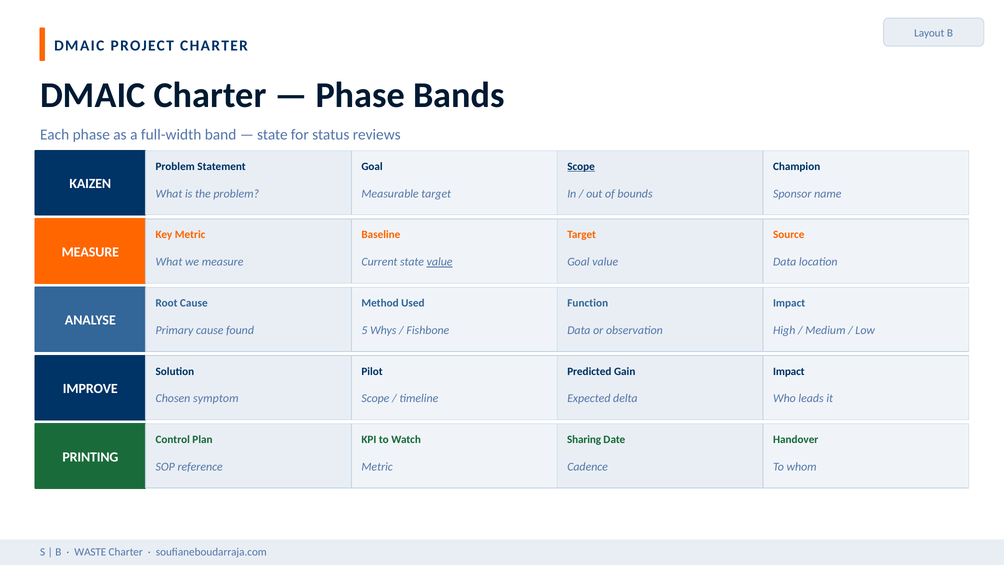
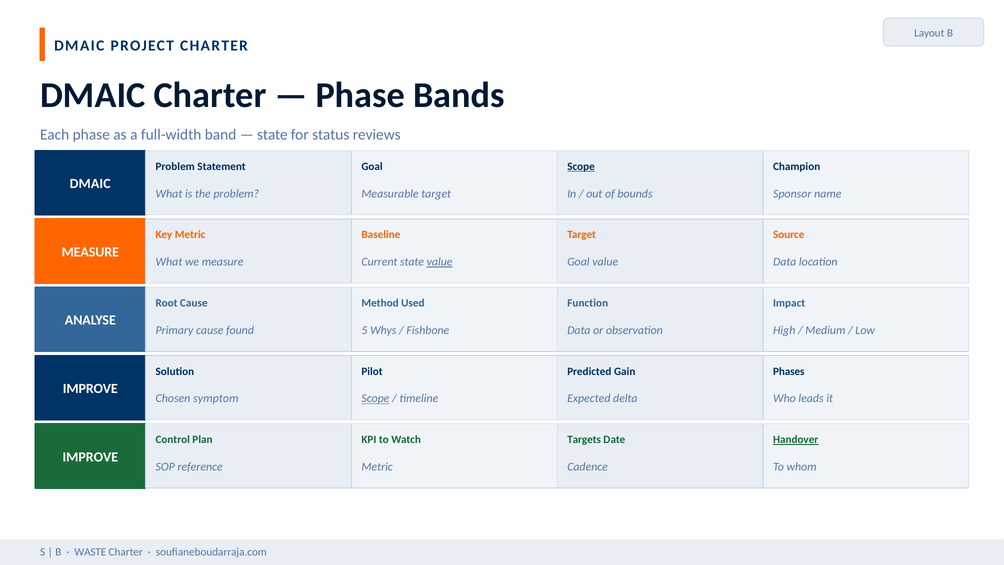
KAIZEN at (90, 184): KAIZEN -> DMAIC
Impact at (789, 371): Impact -> Phases
Scope at (375, 398) underline: none -> present
Sharing: Sharing -> Targets
Handover underline: none -> present
PRINTING at (90, 457): PRINTING -> IMPROVE
